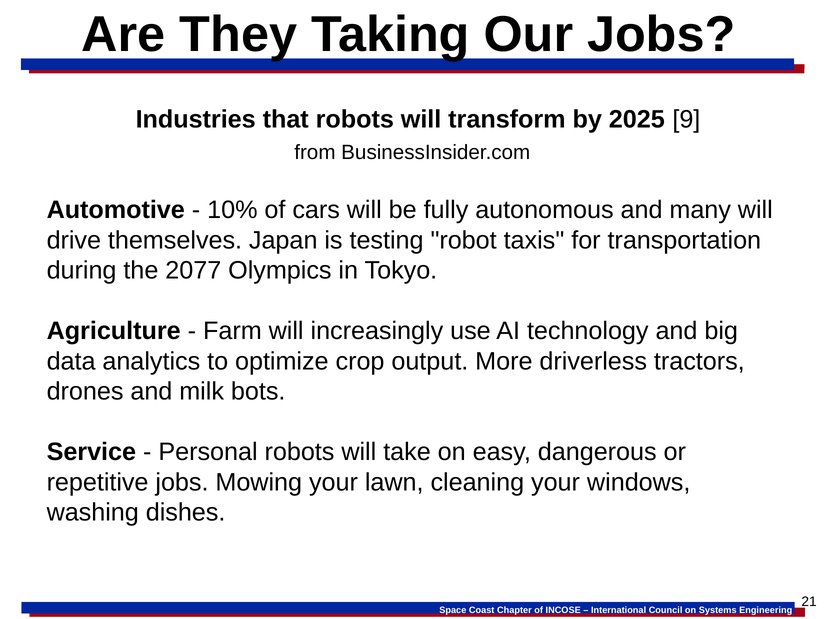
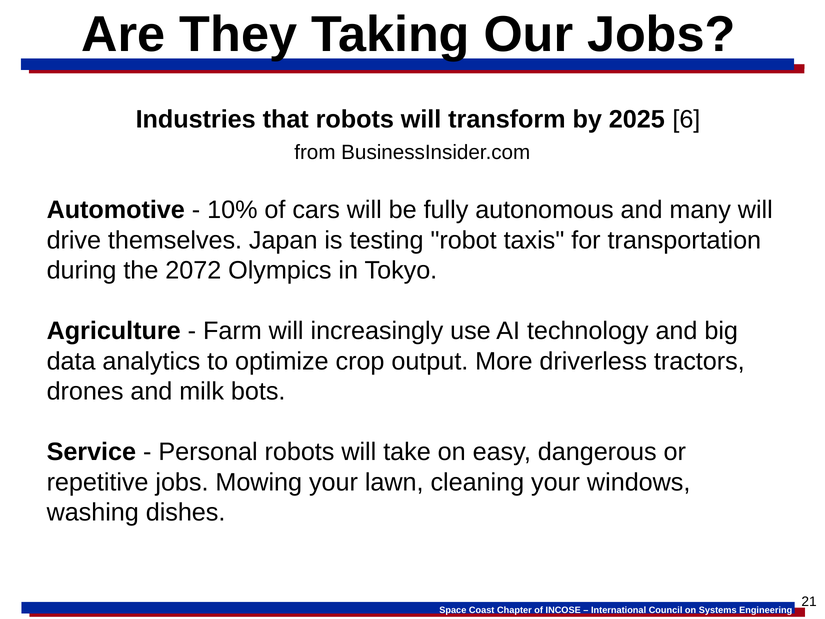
9: 9 -> 6
2077: 2077 -> 2072
